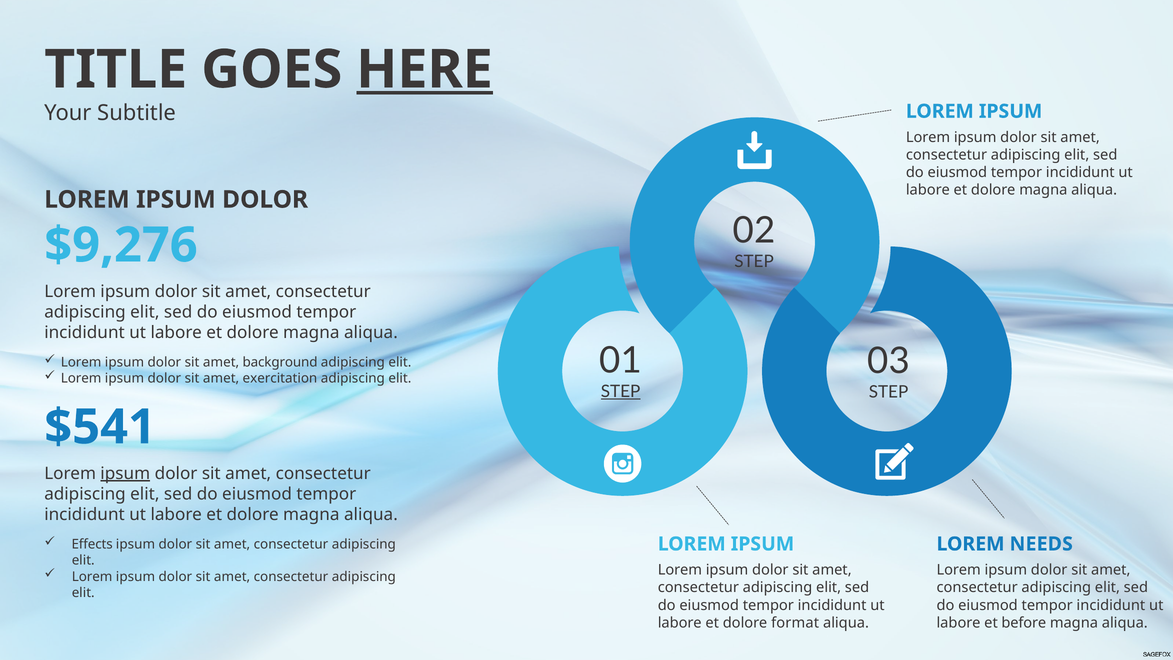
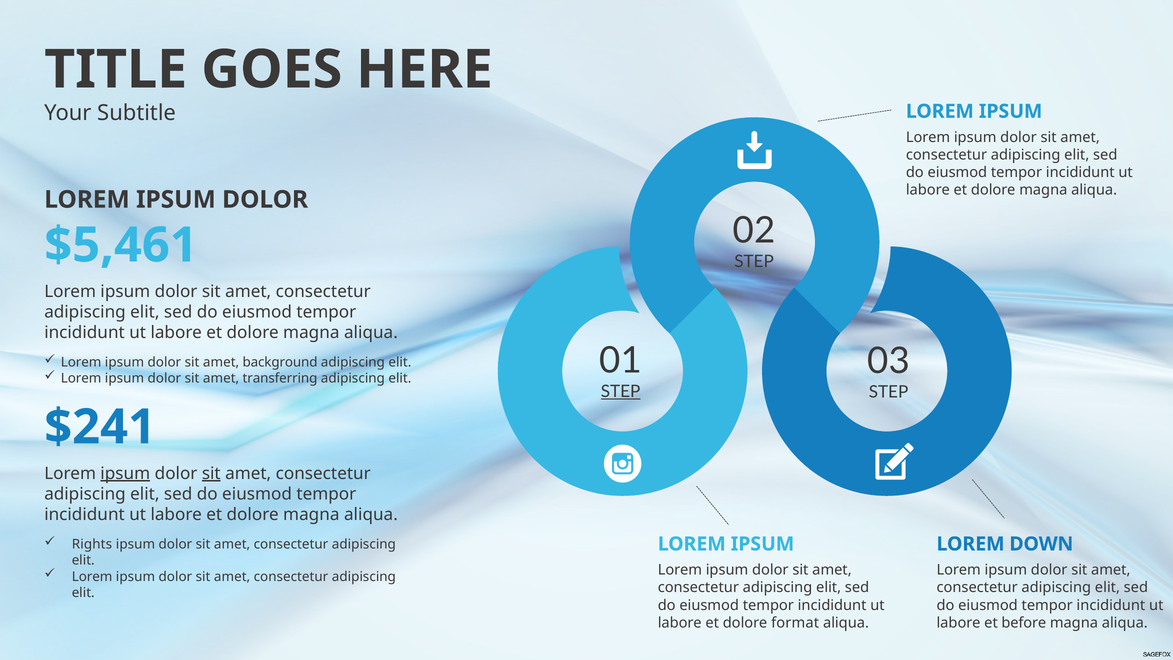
HERE underline: present -> none
$9,276: $9,276 -> $5,461
exercitation: exercitation -> transferring
$541: $541 -> $241
sit at (211, 473) underline: none -> present
Effects: Effects -> Rights
NEEDS: NEEDS -> DOWN
